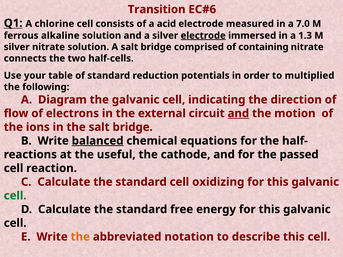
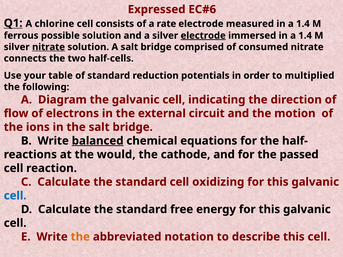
Transition: Transition -> Expressed
acid: acid -> rate
7.0 at (303, 24): 7.0 -> 1.4
alkaline: alkaline -> possible
immersed in a 1.3: 1.3 -> 1.4
nitrate at (49, 47) underline: none -> present
containing: containing -> consumed
and at (238, 113) underline: present -> none
useful: useful -> would
cell at (15, 196) colour: green -> blue
